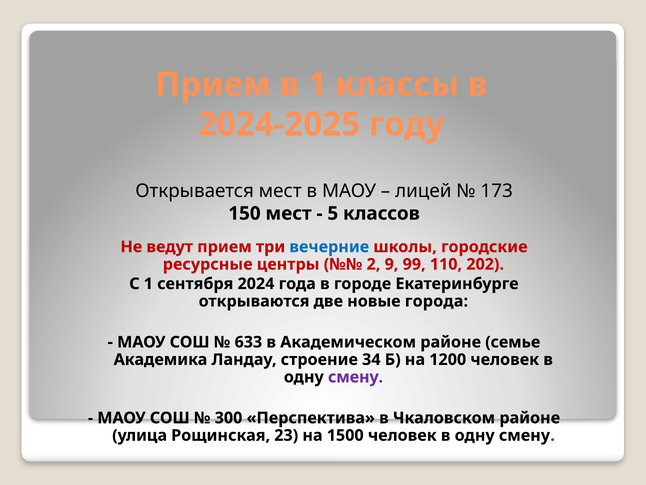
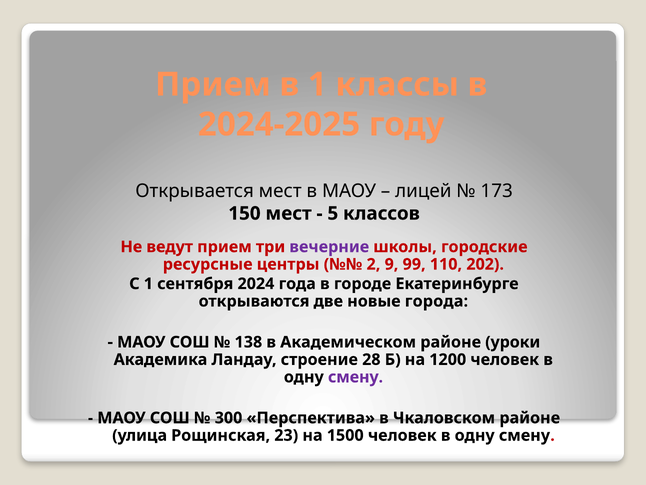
вечерние colour: blue -> purple
633: 633 -> 138
семье: семье -> уроки
34: 34 -> 28
